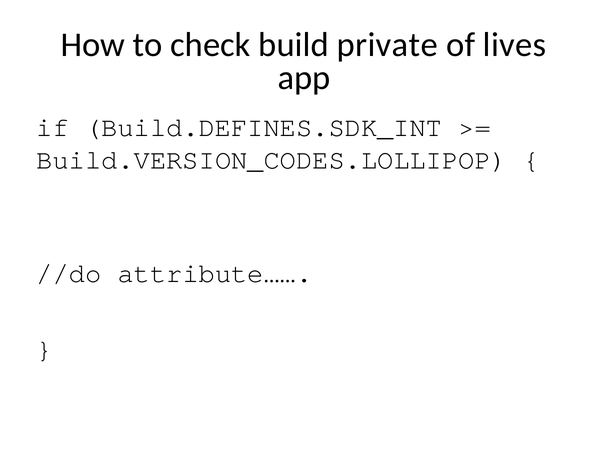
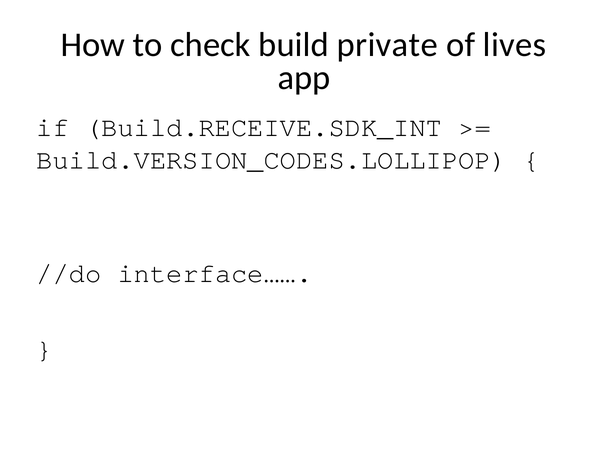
Build.DEFINES.SDK_INT: Build.DEFINES.SDK_INT -> Build.RECEIVE.SDK_INT
attribute……: attribute…… -> interface……
